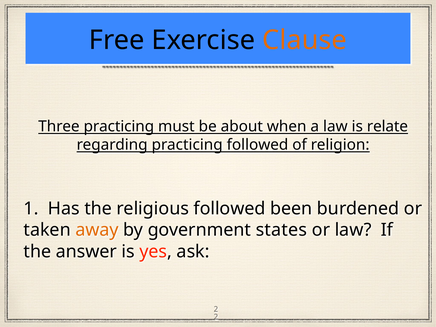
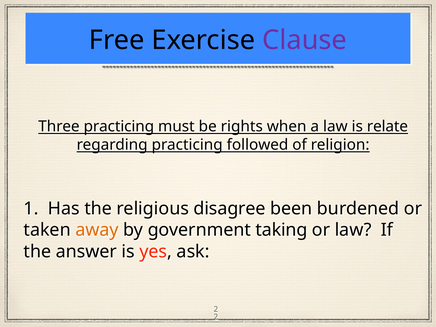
Clause colour: orange -> purple
about: about -> rights
religious followed: followed -> disagree
states: states -> taking
